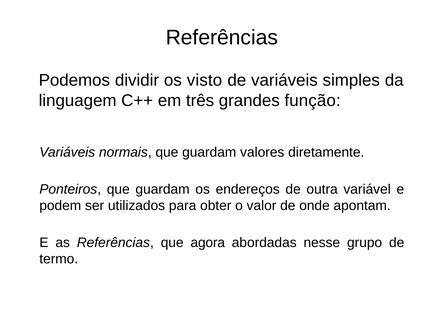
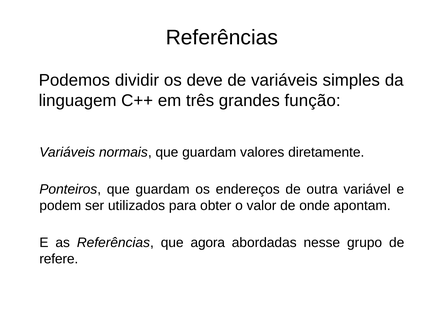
visto: visto -> deve
termo: termo -> refere
